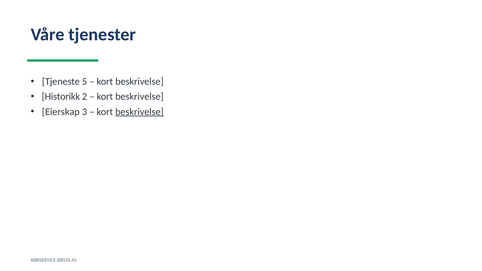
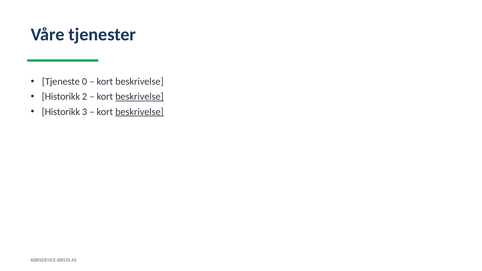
5: 5 -> 0
beskrivelse at (139, 97) underline: none -> present
Eierskap at (61, 112): Eierskap -> Historikk
